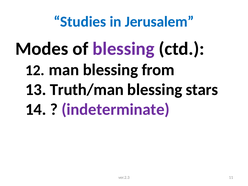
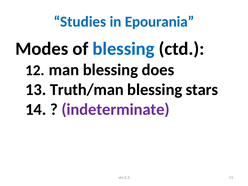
Jerusalem: Jerusalem -> Epourania
blessing at (124, 49) colour: purple -> blue
from: from -> does
